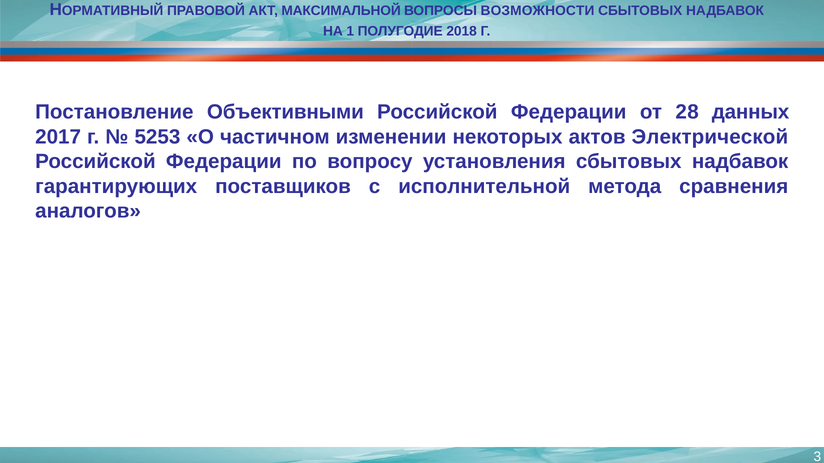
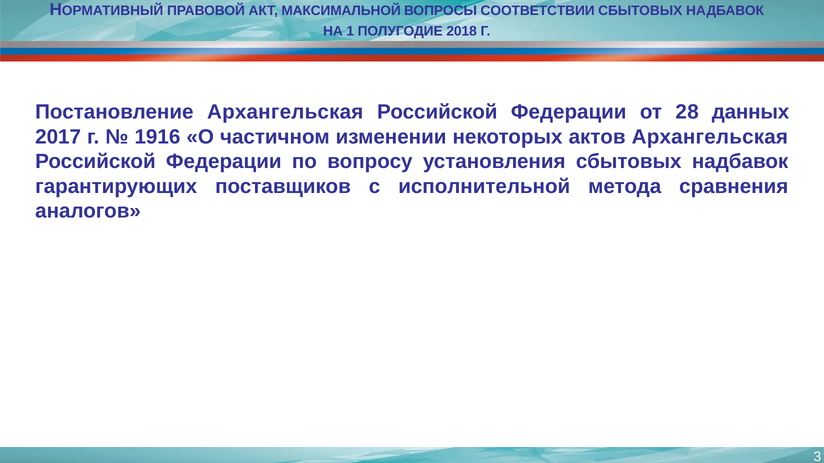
ВОЗМОЖНОСТИ: ВОЗМОЖНОСТИ -> СООТВЕТСТВИИ
Постановление Объективными: Объективными -> Архангельская
5253: 5253 -> 1916
актов Электрической: Электрической -> Архангельская
